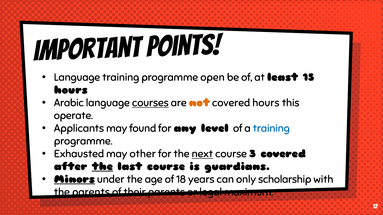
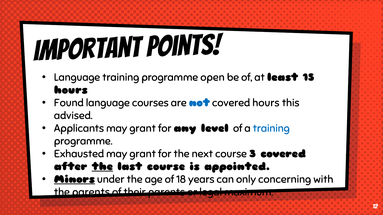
Arabic: Arabic -> Found
courses underline: present -> none
not colour: orange -> blue
operate: operate -> advised
Applicants may found: found -> grant
other at (143, 154): other -> grant
next underline: present -> none
guardians: guardians -> appointed
scholarship: scholarship -> concerning
